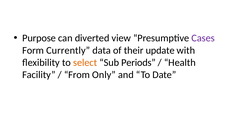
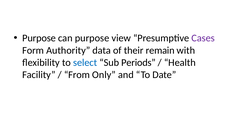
can diverted: diverted -> purpose
Currently: Currently -> Authority
update: update -> remain
select colour: orange -> blue
